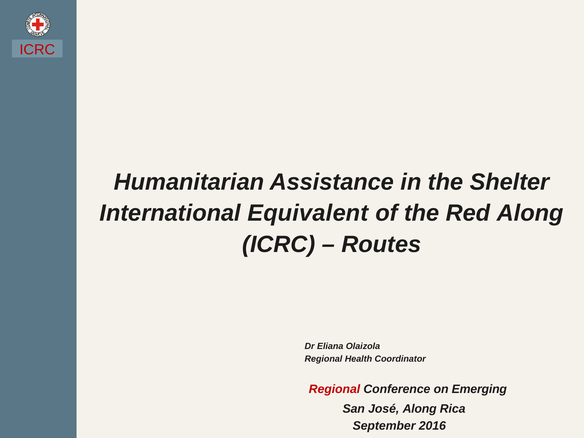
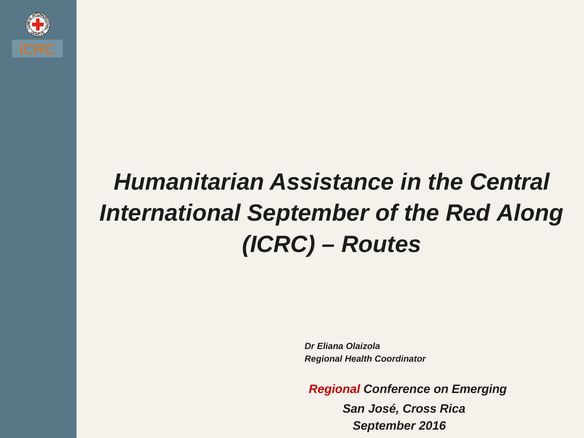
ICRC at (37, 50) colour: red -> orange
Shelter: Shelter -> Central
International Equivalent: Equivalent -> September
José Along: Along -> Cross
